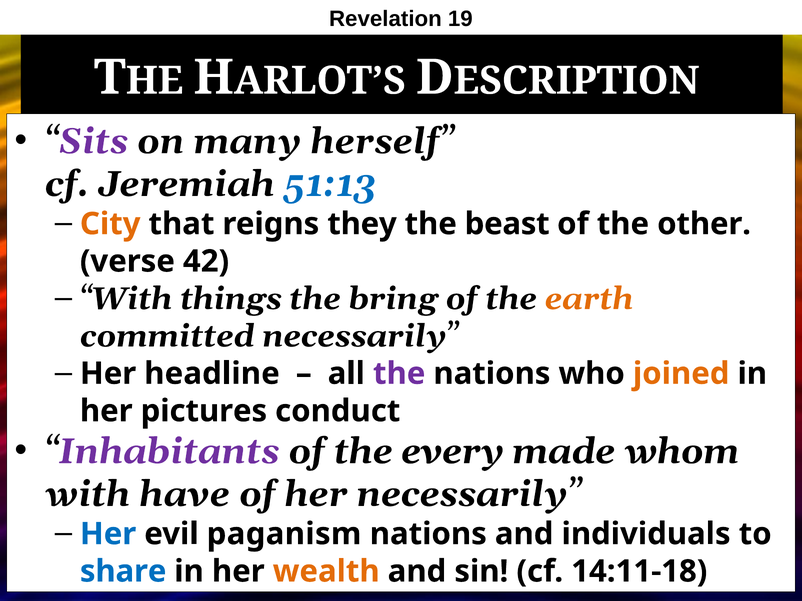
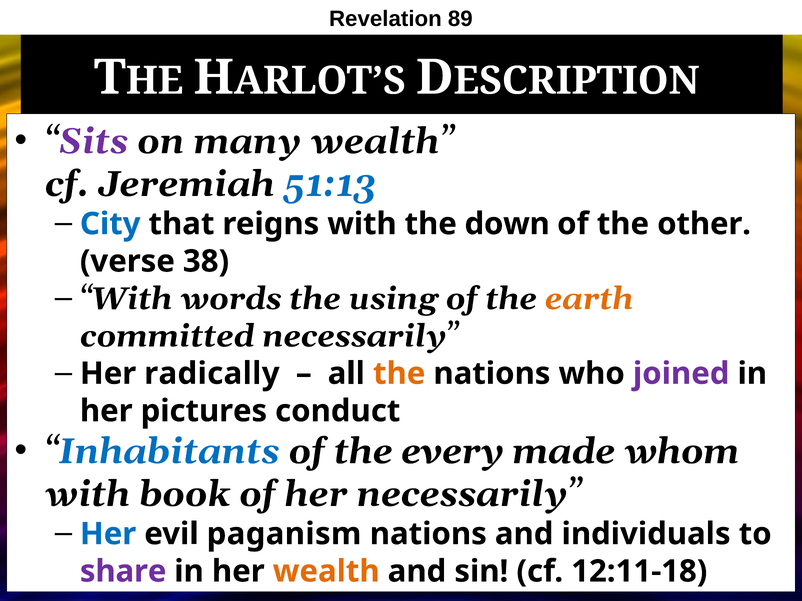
19: 19 -> 89
many herself: herself -> wealth
City colour: orange -> blue
reigns they: they -> with
beast: beast -> down
42: 42 -> 38
things: things -> words
bring: bring -> using
headline: headline -> radically
the at (399, 374) colour: purple -> orange
joined colour: orange -> purple
Inhabitants colour: purple -> blue
have: have -> book
share colour: blue -> purple
14:11-18: 14:11-18 -> 12:11-18
